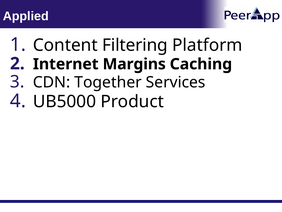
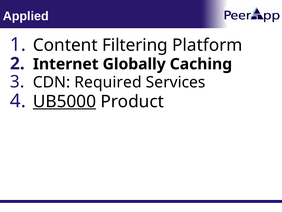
Margins: Margins -> Globally
Together: Together -> Required
UB5000 underline: none -> present
